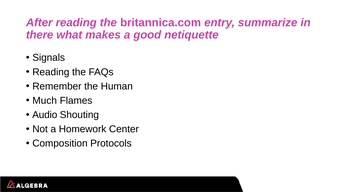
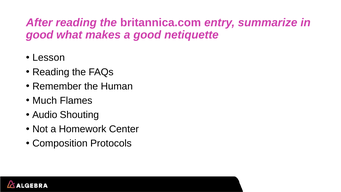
there at (40, 35): there -> good
Signals: Signals -> Lesson
